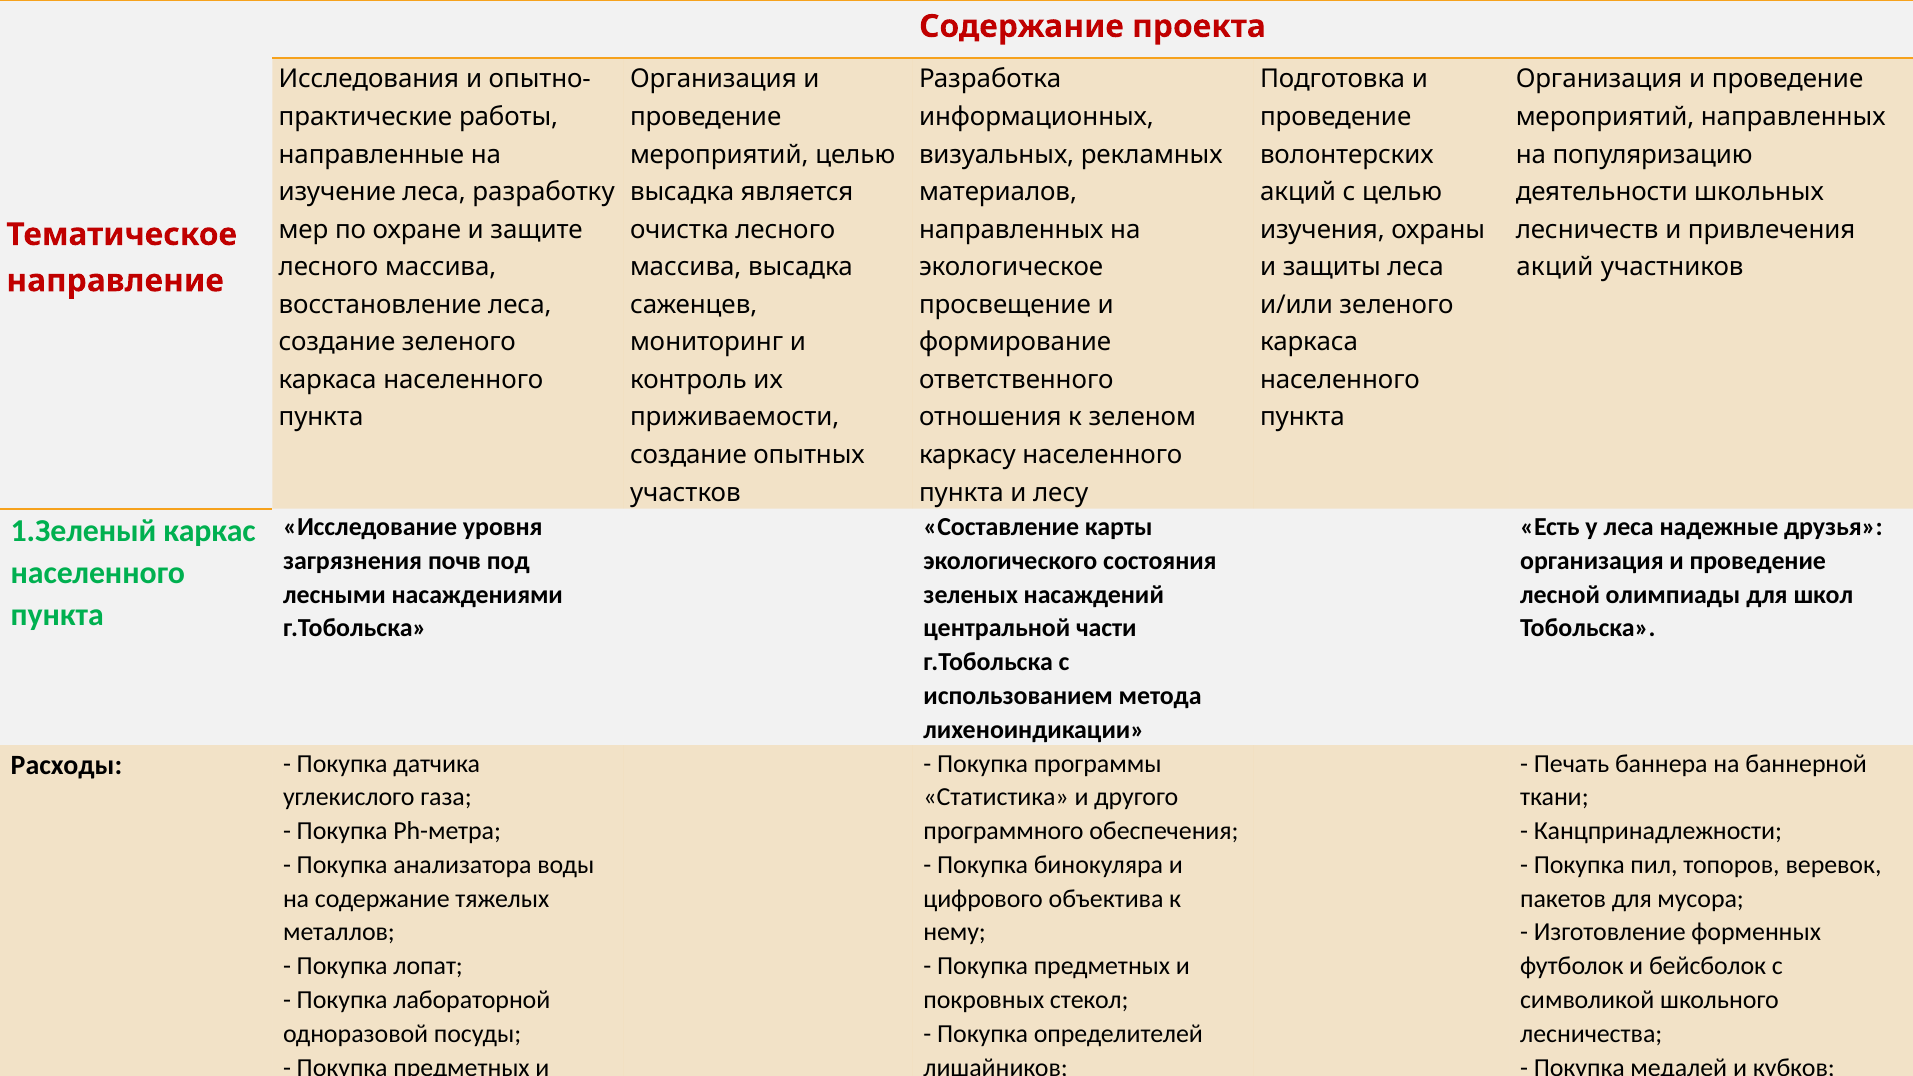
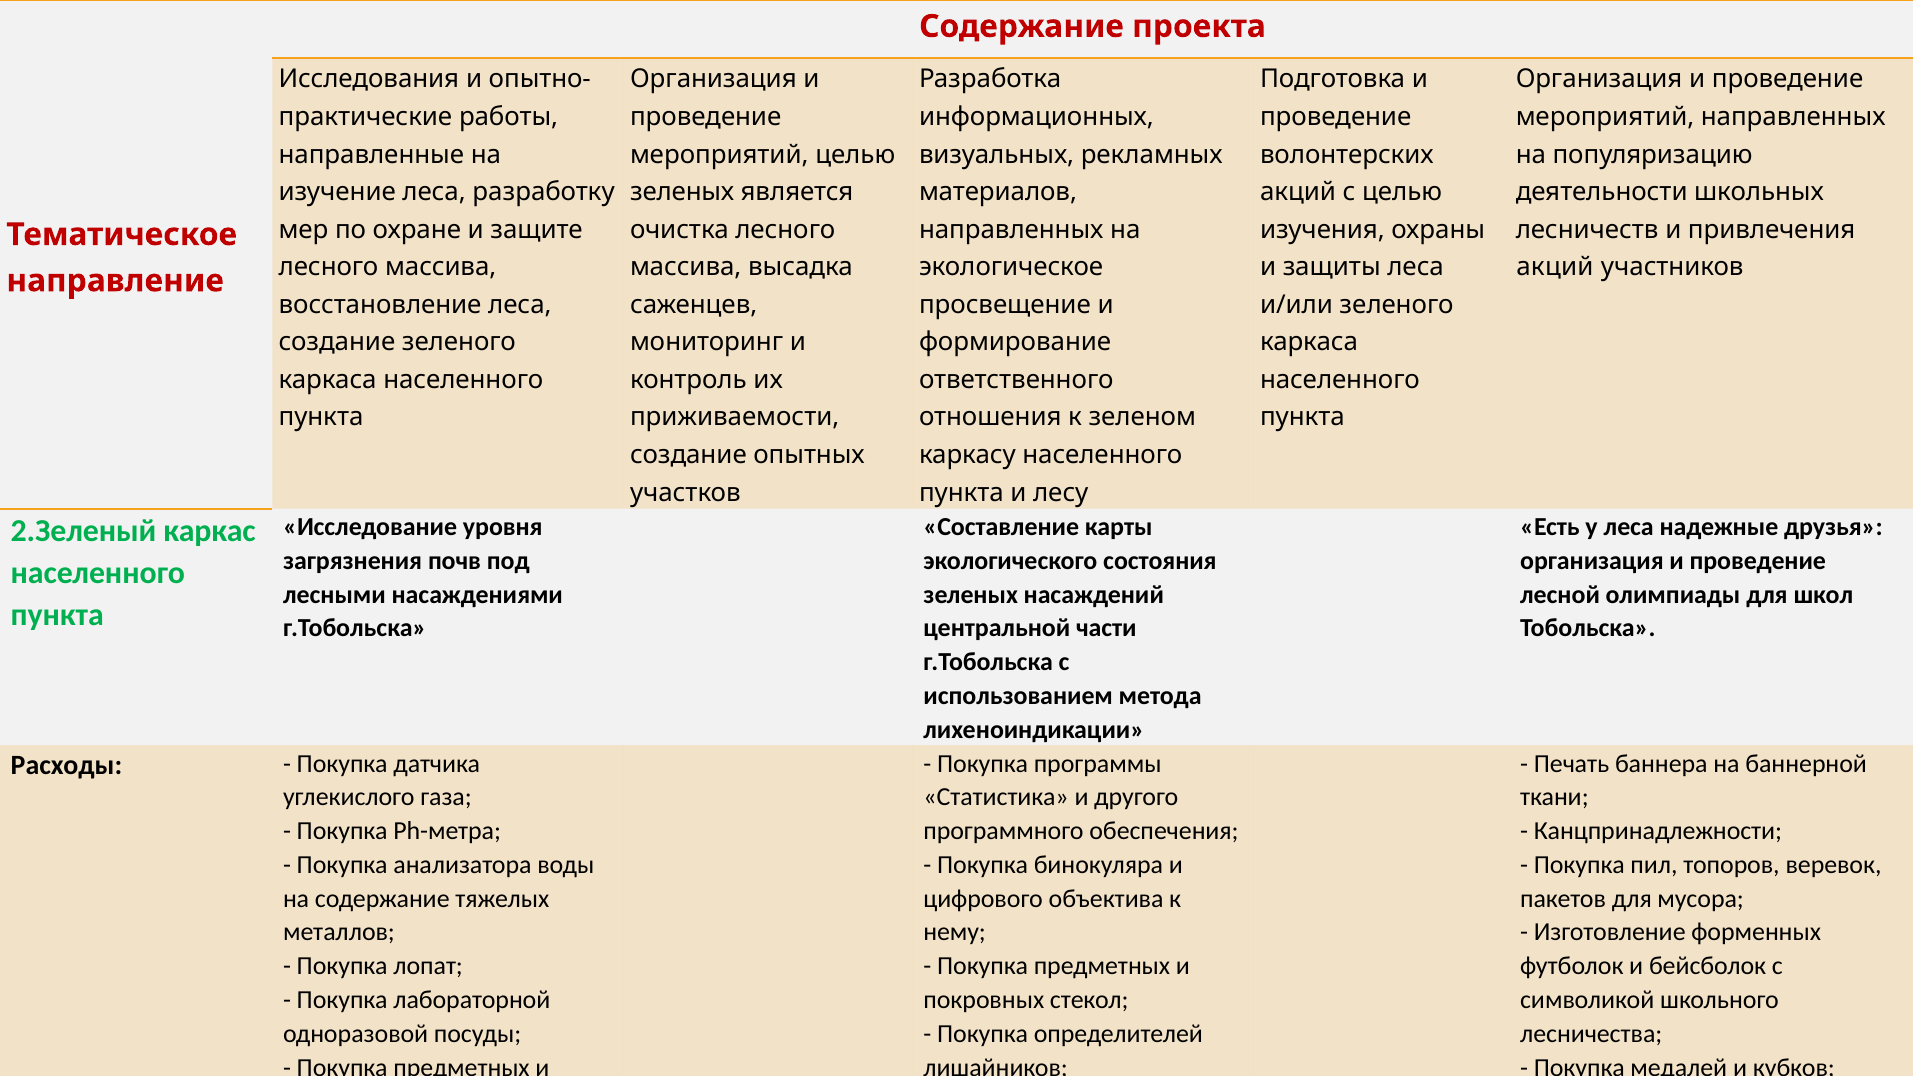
высадка at (682, 192): высадка -> зеленых
1.Зеленый: 1.Зеленый -> 2.Зеленый
